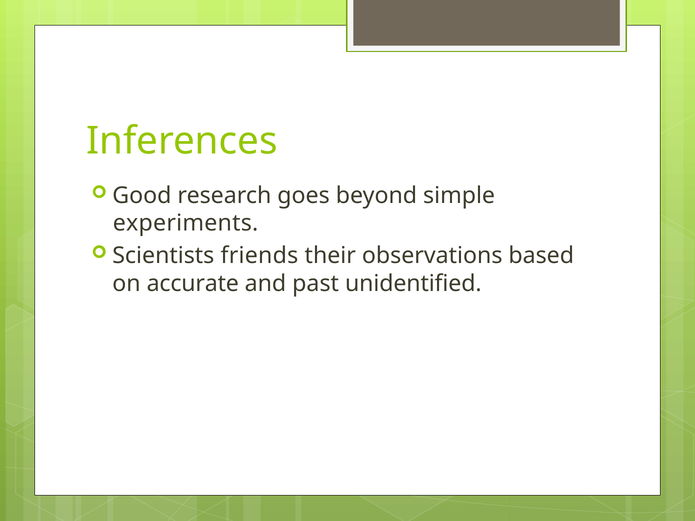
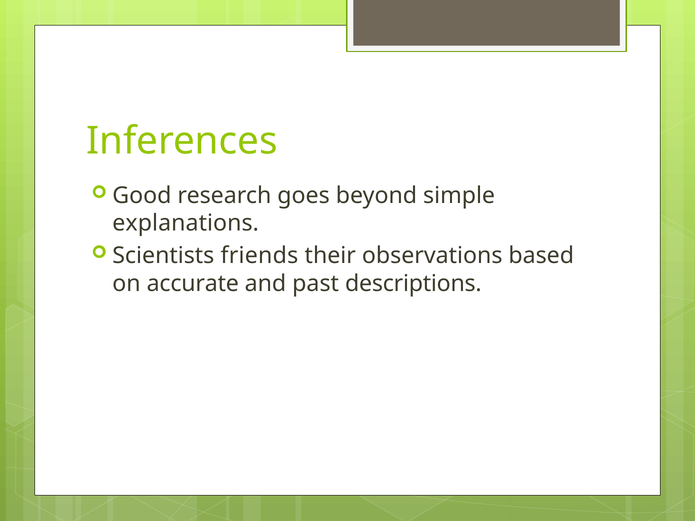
experiments: experiments -> explanations
unidentified: unidentified -> descriptions
